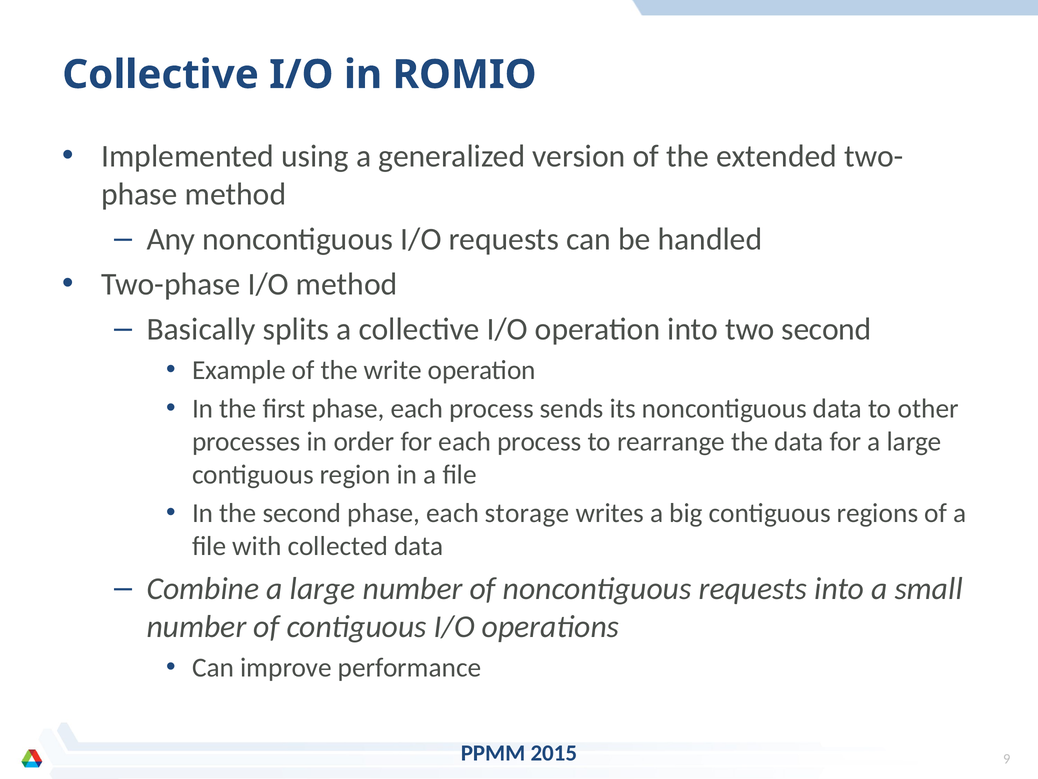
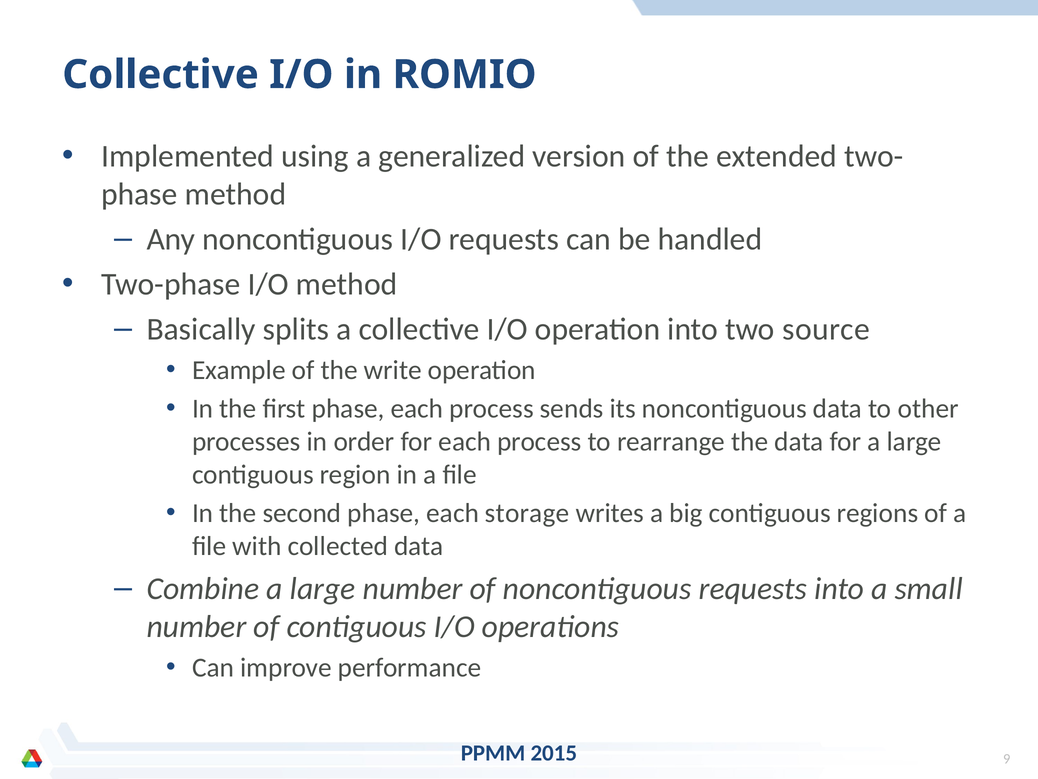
two second: second -> source
